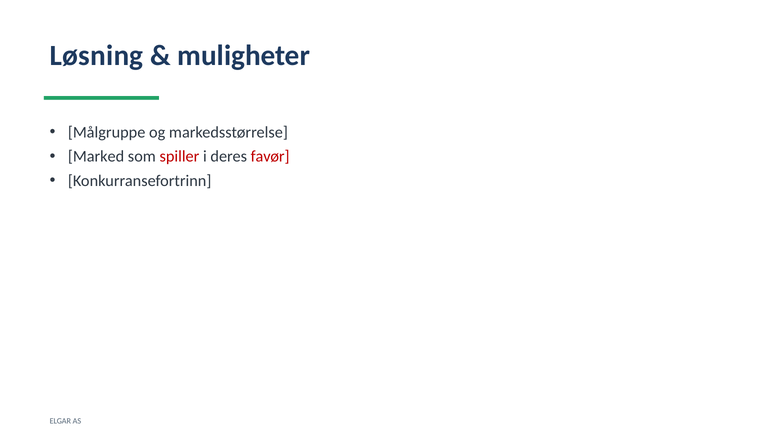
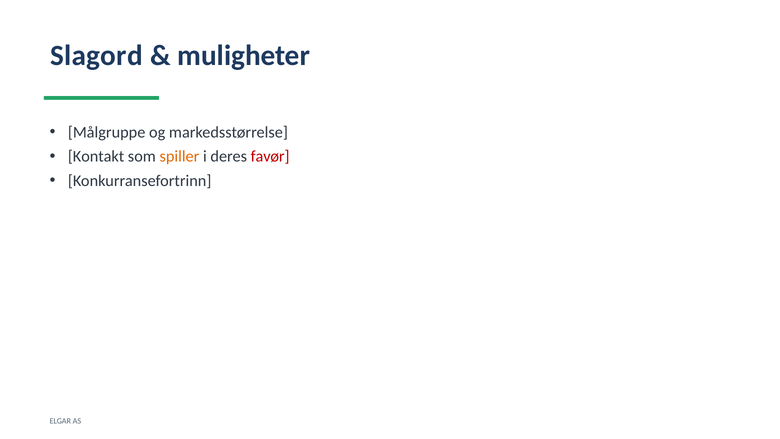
Løsning: Løsning -> Slagord
Marked: Marked -> Kontakt
spiller colour: red -> orange
